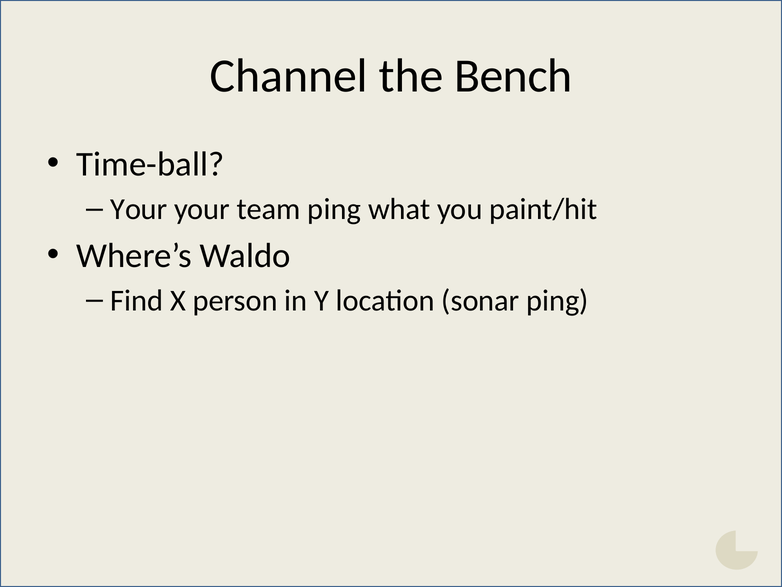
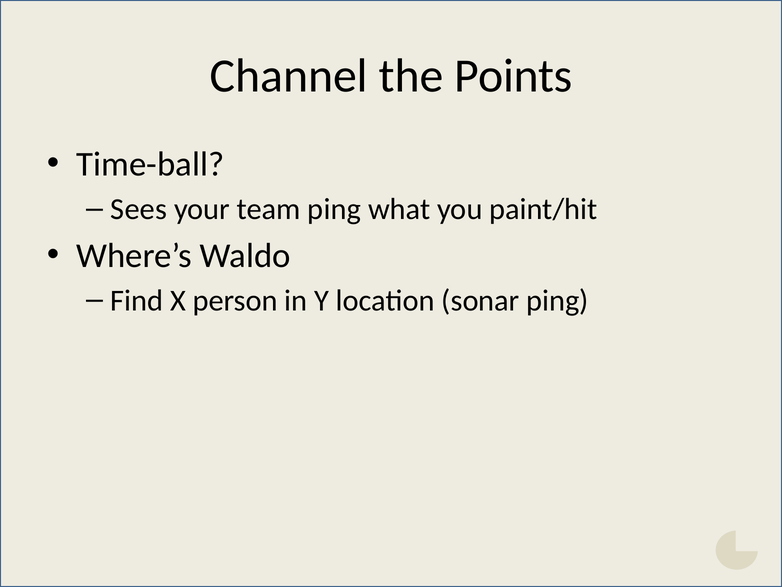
Bench: Bench -> Points
Your at (139, 209): Your -> Sees
